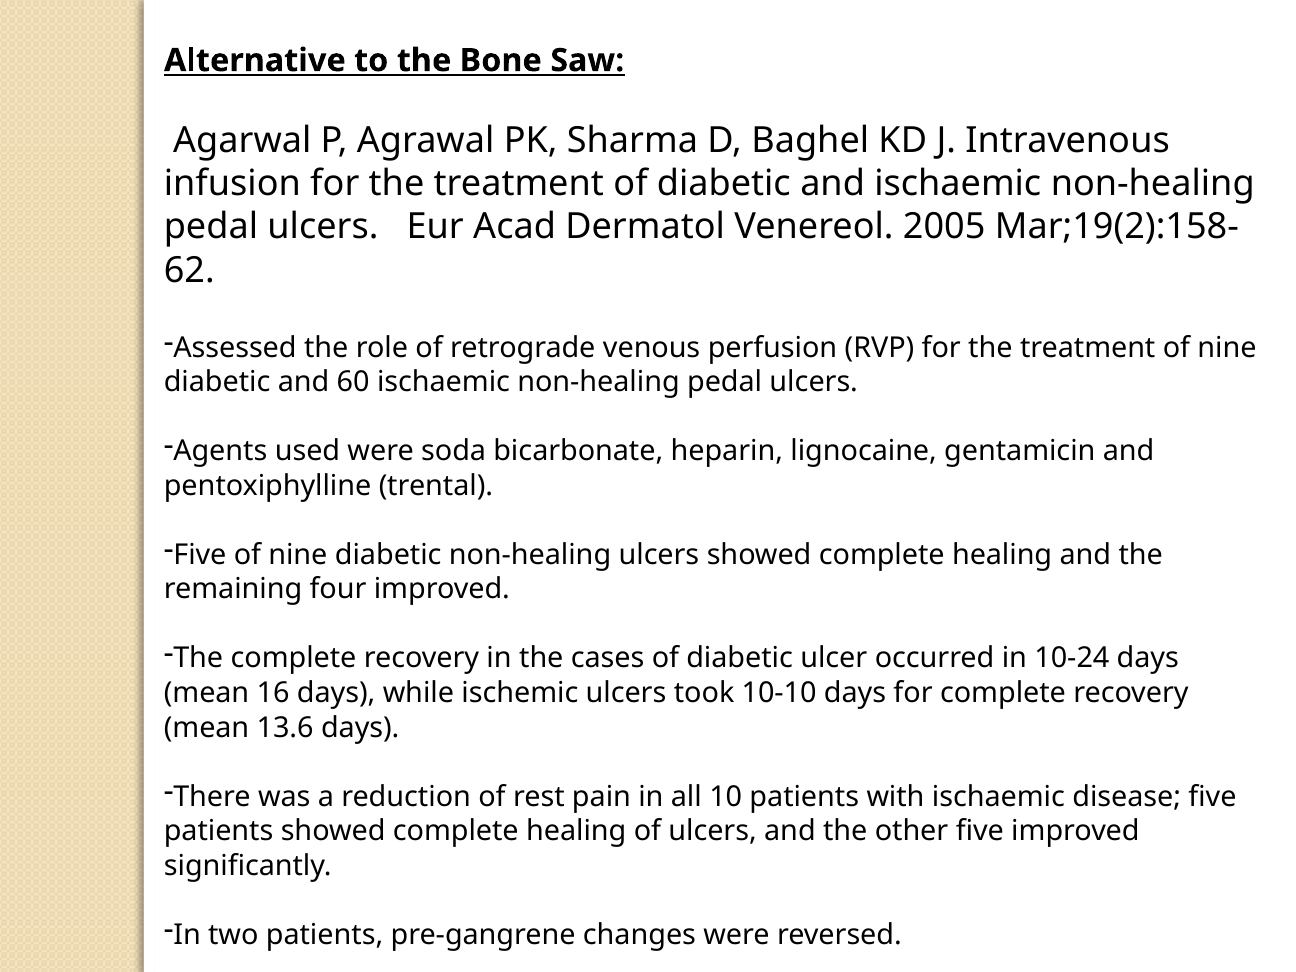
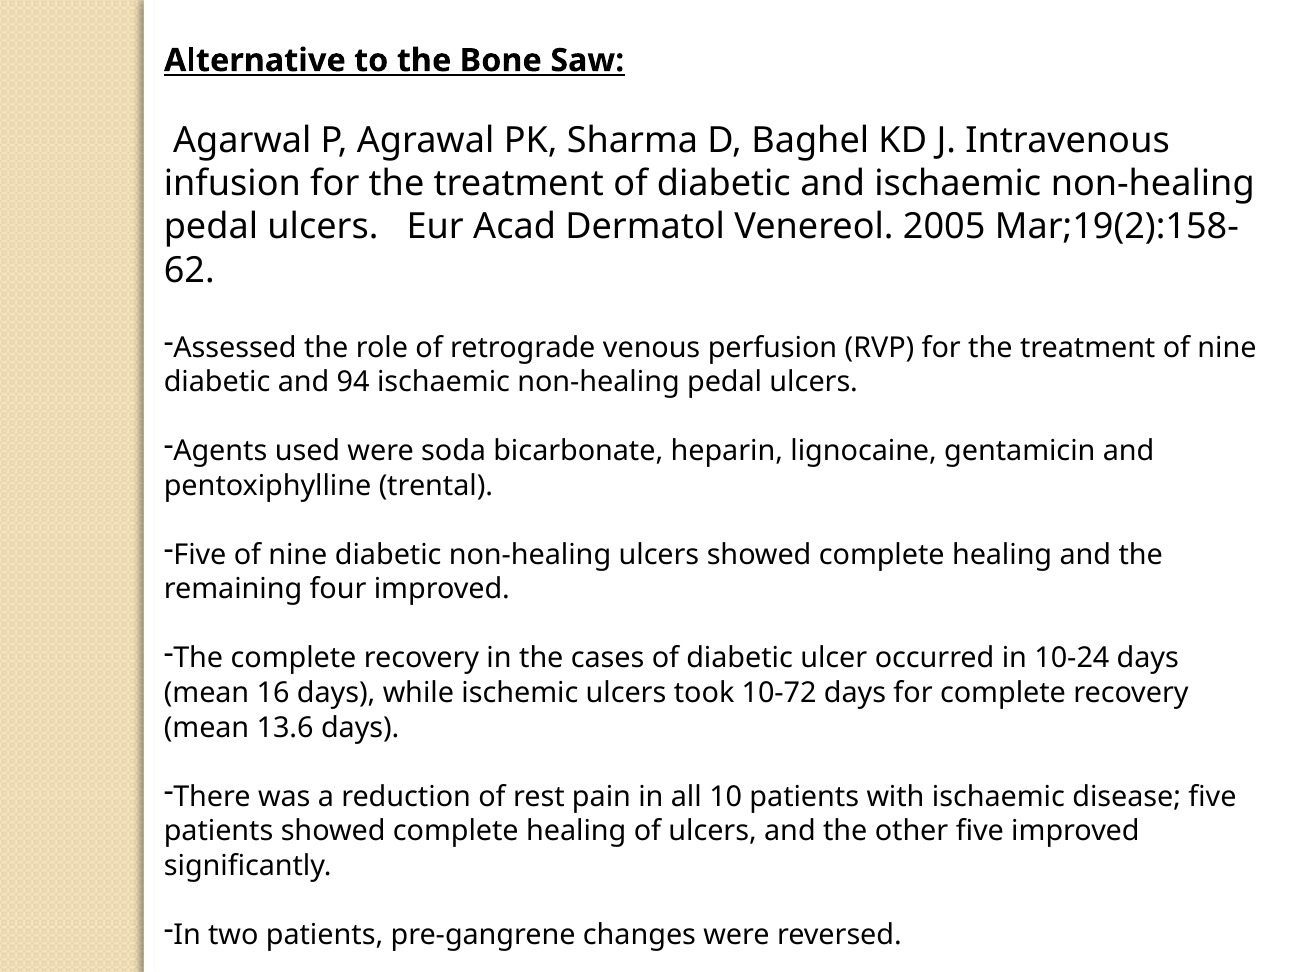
60: 60 -> 94
10-10: 10-10 -> 10-72
